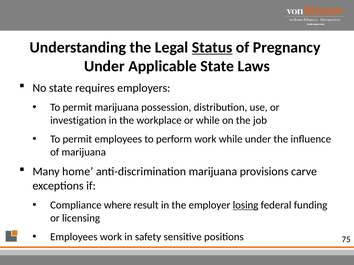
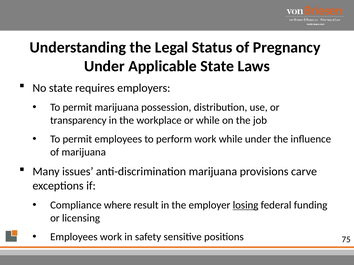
Status underline: present -> none
investigation: investigation -> transparency
home: home -> issues
